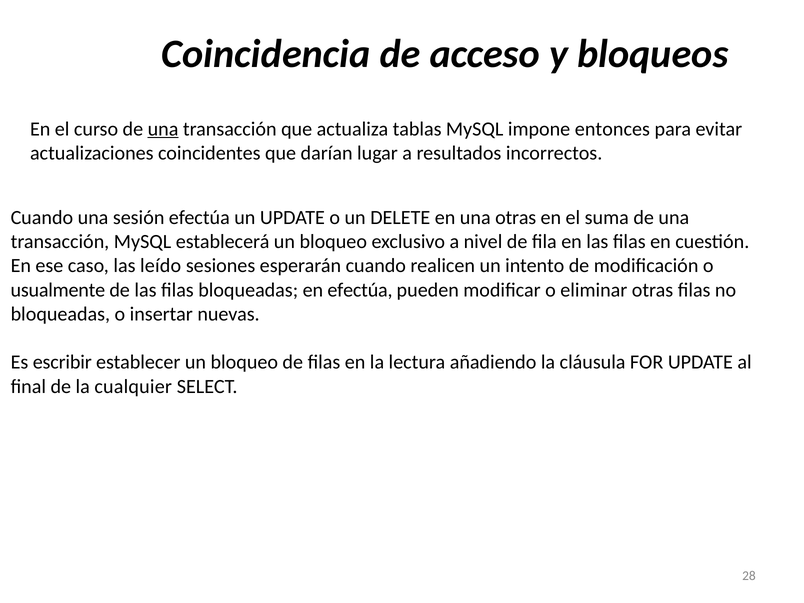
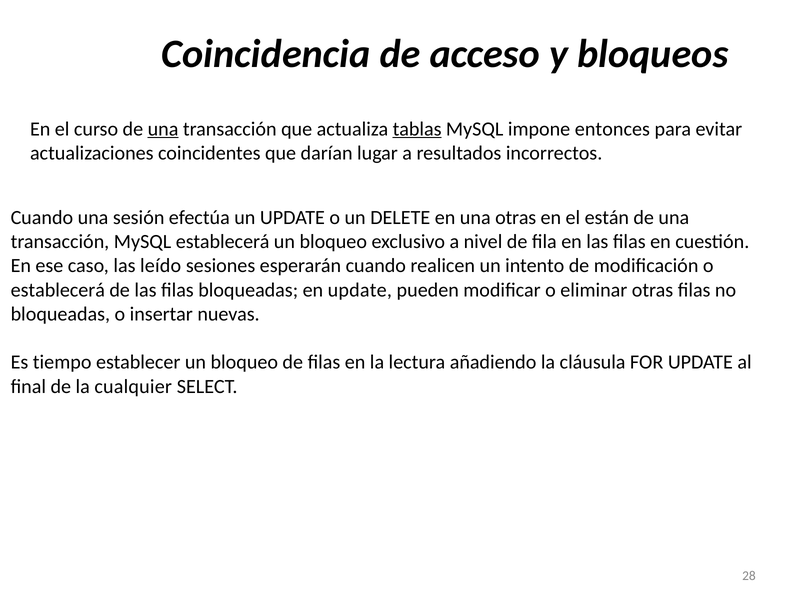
tablas underline: none -> present
suma: suma -> están
usualmente at (58, 290): usualmente -> establecerá
en efectúa: efectúa -> update
escribir: escribir -> tiempo
